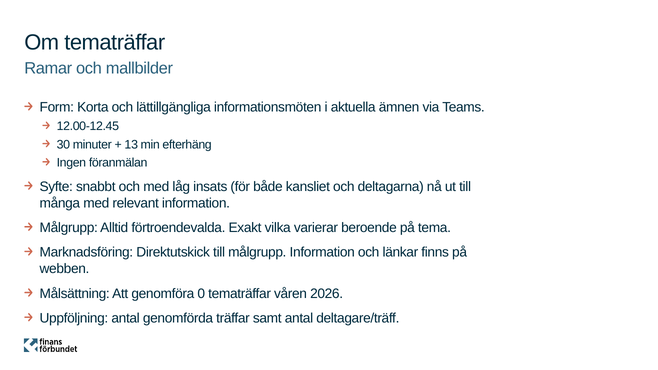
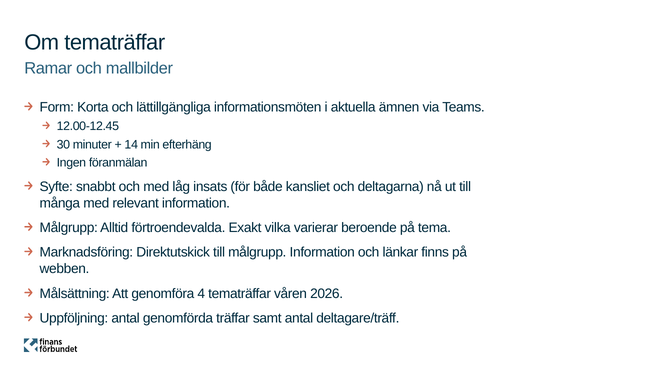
13: 13 -> 14
0: 0 -> 4
